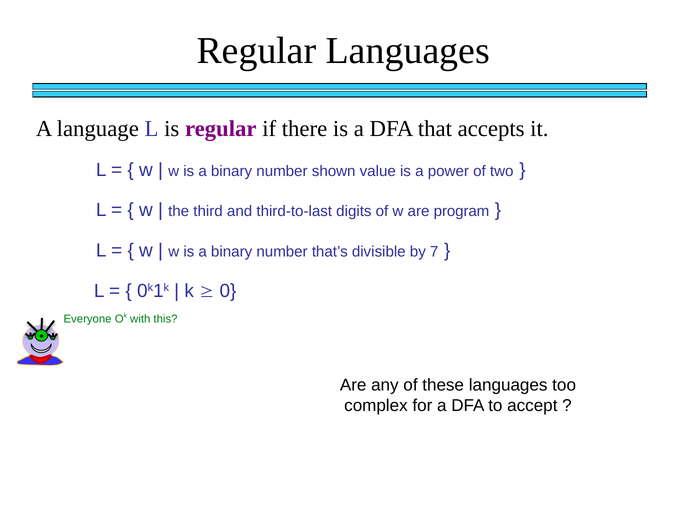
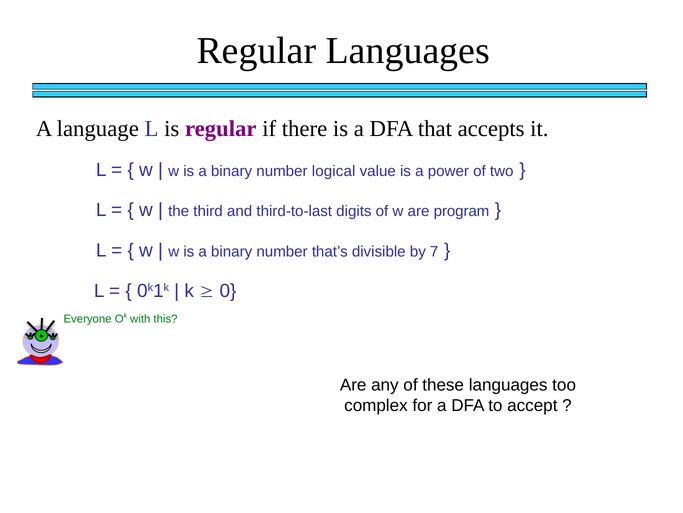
shown: shown -> logical
